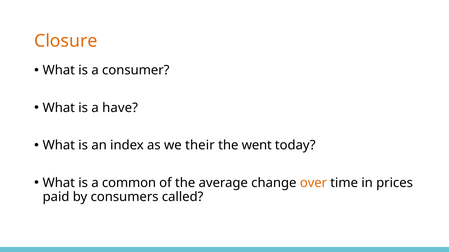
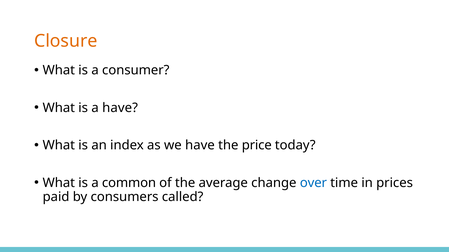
we their: their -> have
went: went -> price
over colour: orange -> blue
